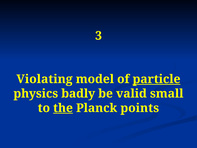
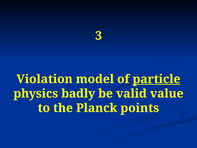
Violating: Violating -> Violation
small: small -> value
the underline: present -> none
